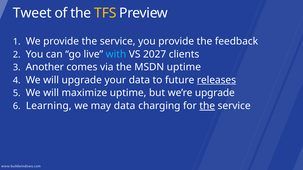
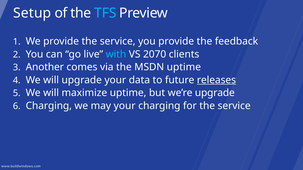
Tweet: Tweet -> Setup
TFS colour: yellow -> light blue
2027: 2027 -> 2070
Learning at (49, 106): Learning -> Charging
may data: data -> your
the at (207, 106) underline: present -> none
